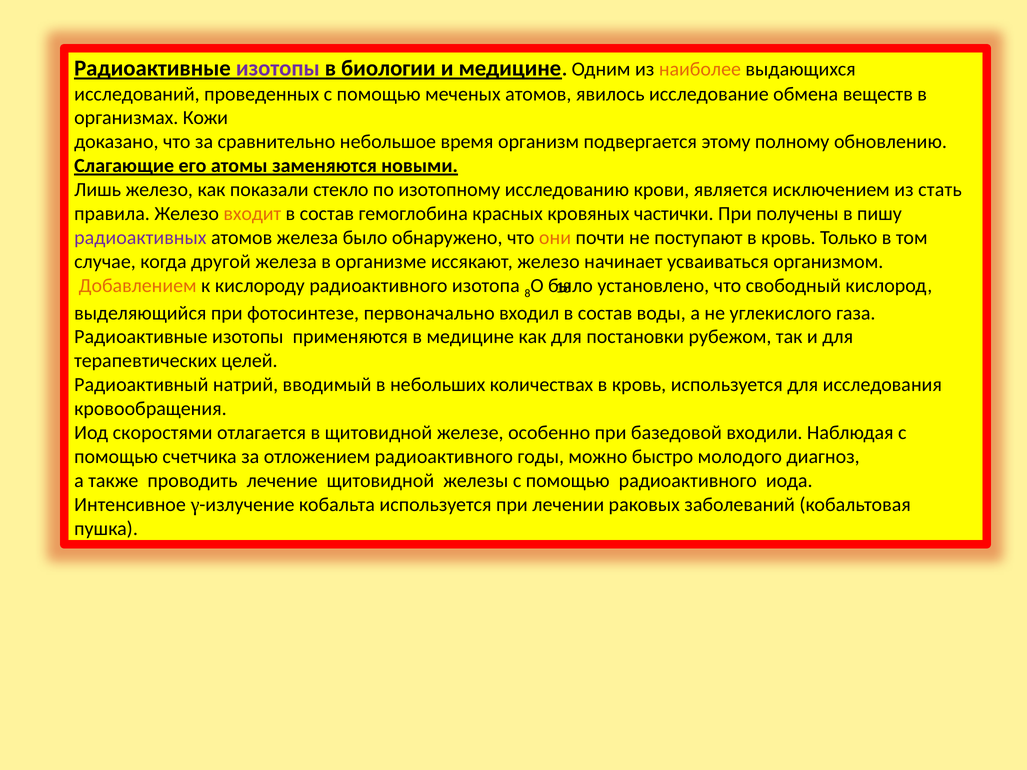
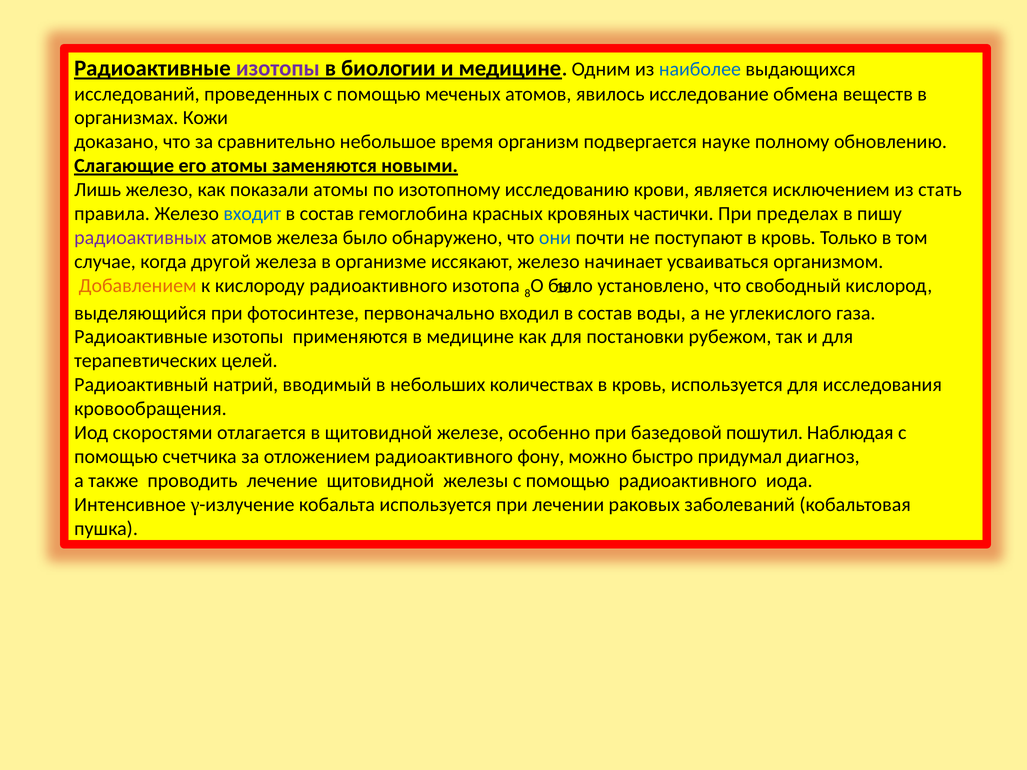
наиболее colour: orange -> blue
этому: этому -> науке
показали стекло: стекло -> атомы
входит colour: orange -> blue
получены: получены -> пределах
они colour: orange -> blue
входили: входили -> пошутил
годы: годы -> фону
молодого: молодого -> придумал
